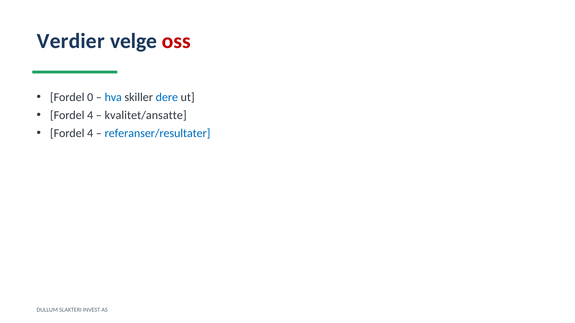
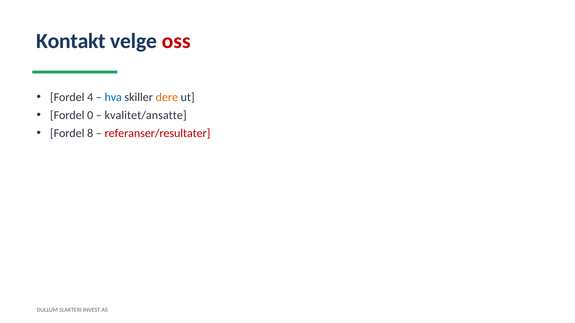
Verdier: Verdier -> Kontakt
0: 0 -> 4
dere colour: blue -> orange
4 at (90, 115): 4 -> 0
4 at (90, 133): 4 -> 8
referanser/resultater colour: blue -> red
